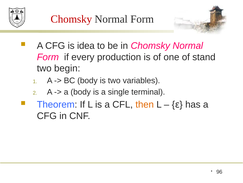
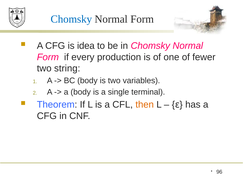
Chomsky at (71, 19) colour: red -> blue
stand: stand -> fewer
begin: begin -> string
